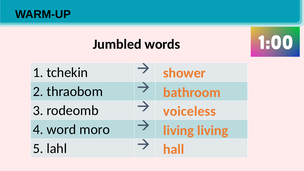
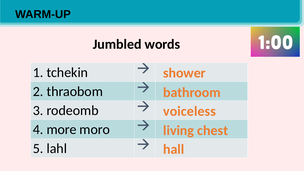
word: word -> more
living living: living -> chest
